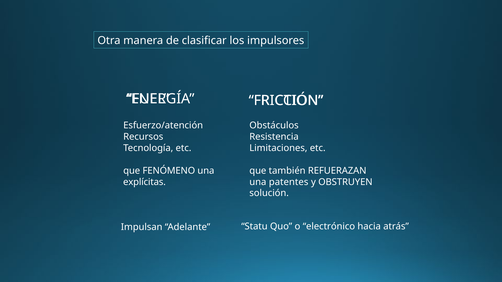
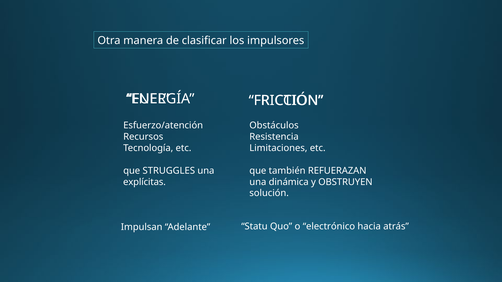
FENÓMENO: FENÓMENO -> STRUGGLES
patentes: patentes -> dinámica
